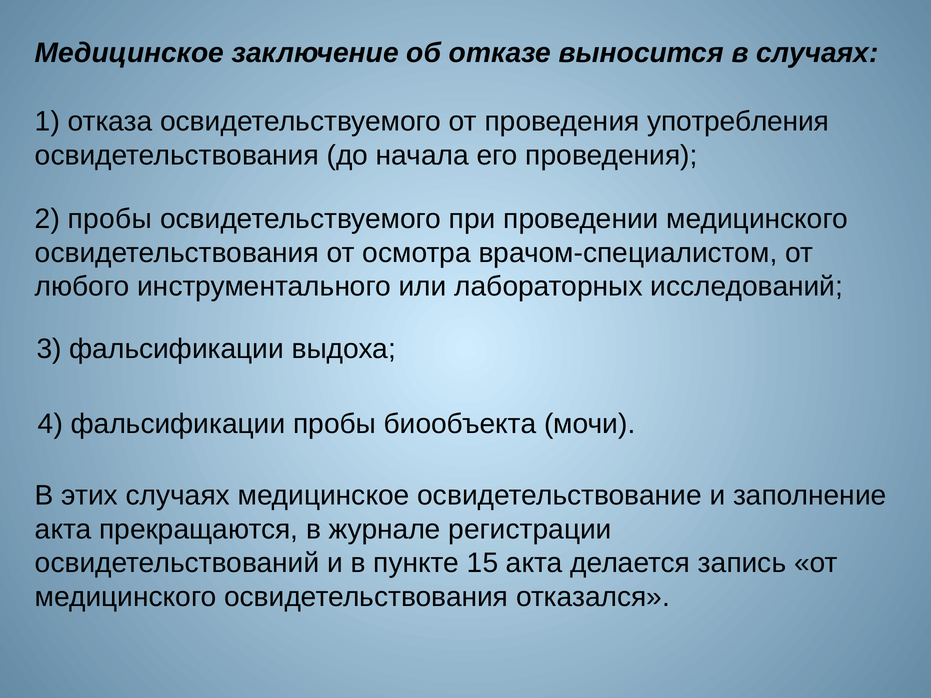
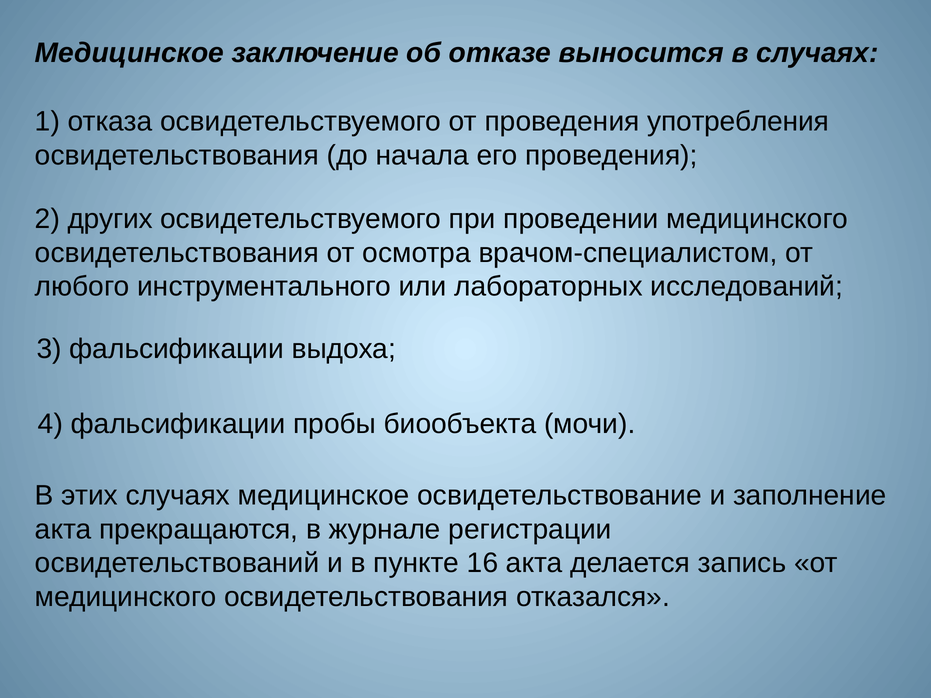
2 пробы: пробы -> других
15: 15 -> 16
